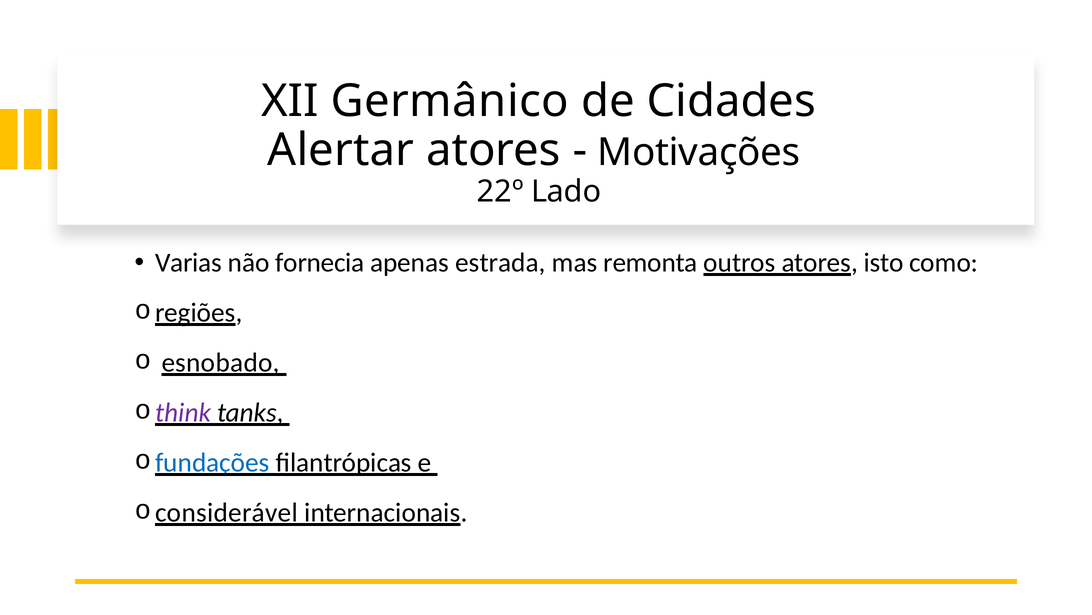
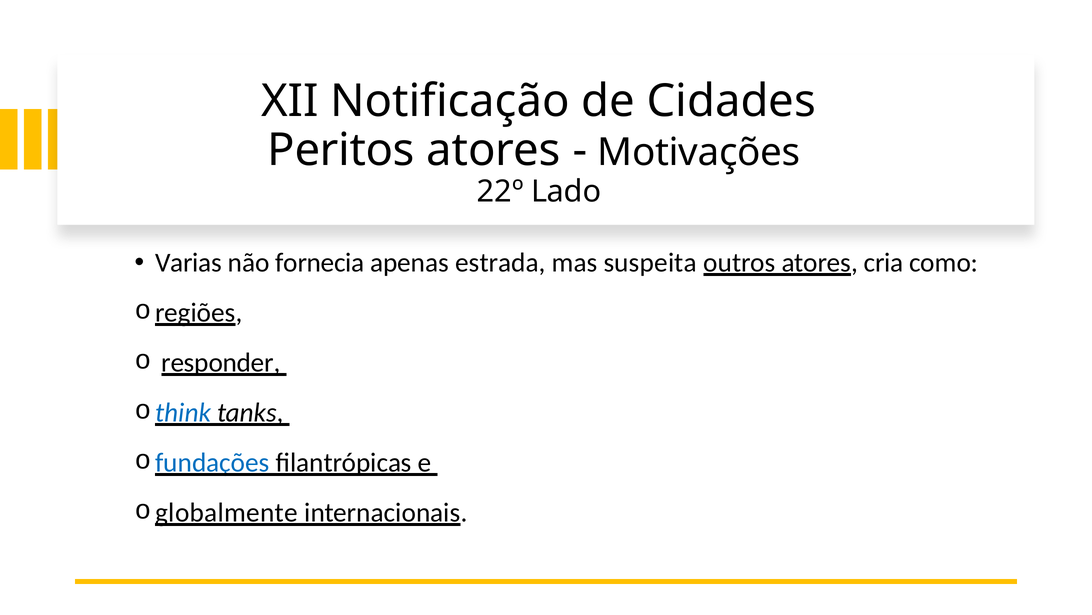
Germânico: Germânico -> Notificação
Alertar: Alertar -> Peritos
remonta: remonta -> suspeita
isto: isto -> cria
esnobado: esnobado -> responder
think colour: purple -> blue
considerável: considerável -> globalmente
